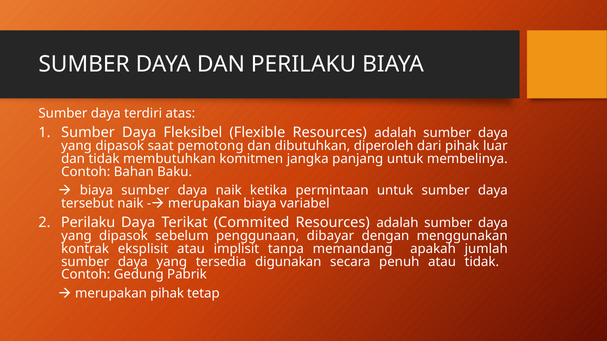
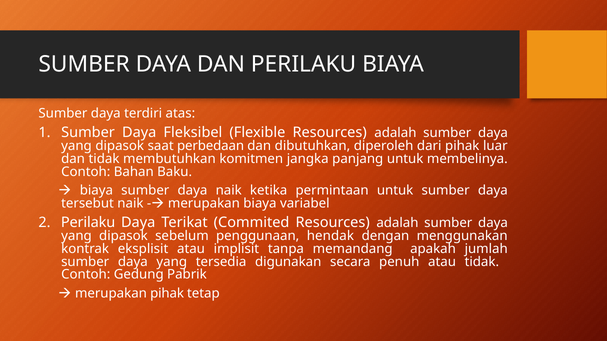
pemotong: pemotong -> perbedaan
dibayar: dibayar -> hendak
